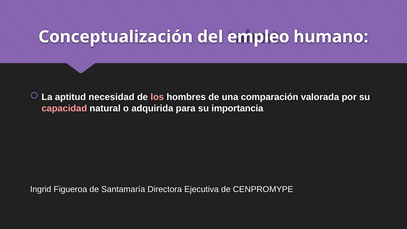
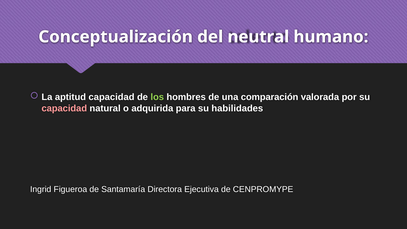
empleo: empleo -> neutral
aptitud necesidad: necesidad -> capacidad
los colour: pink -> light green
importancia: importancia -> habilidades
